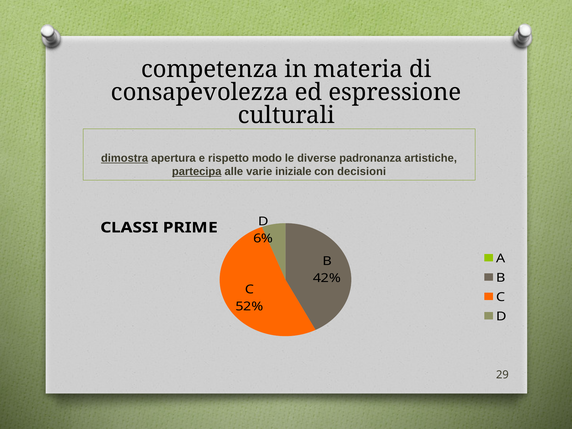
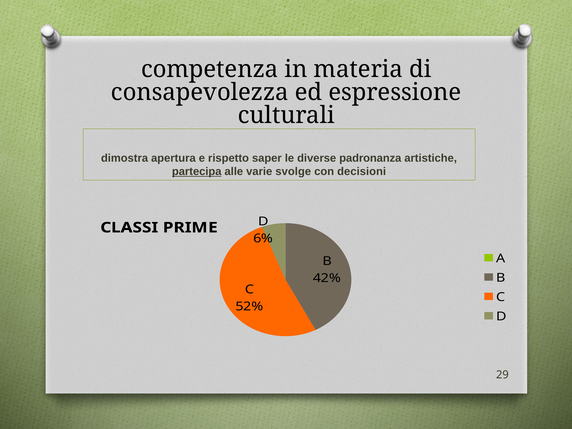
dimostra underline: present -> none
modo: modo -> saper
iniziale: iniziale -> svolge
